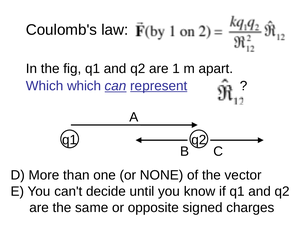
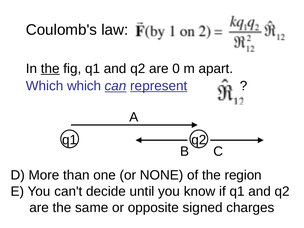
the at (50, 69) underline: none -> present
1: 1 -> 0
vector: vector -> region
